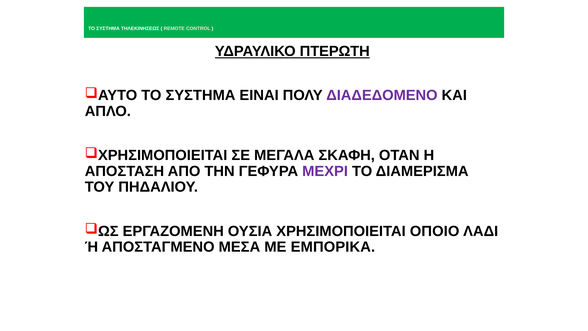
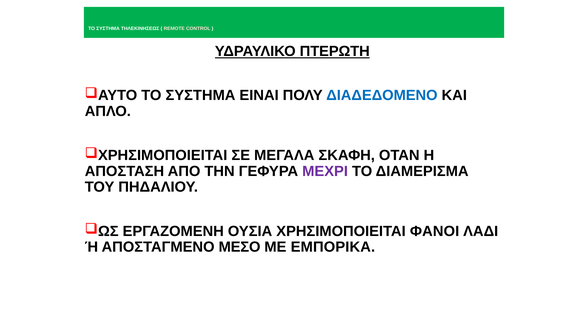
ΔΙΑΔΕΔΟΜΕΝΟ colour: purple -> blue
OΠOIO: OΠOIO -> ΦΑΝΟΙ
ΜΕΣΑ: ΜΕΣΑ -> ΜΕΣΟ
